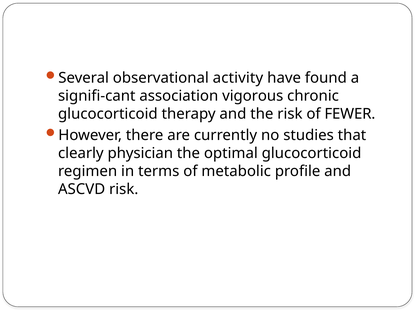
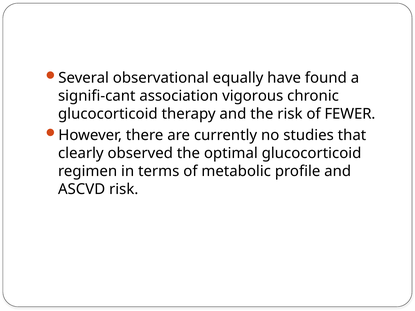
activity: activity -> equally
physician: physician -> observed
